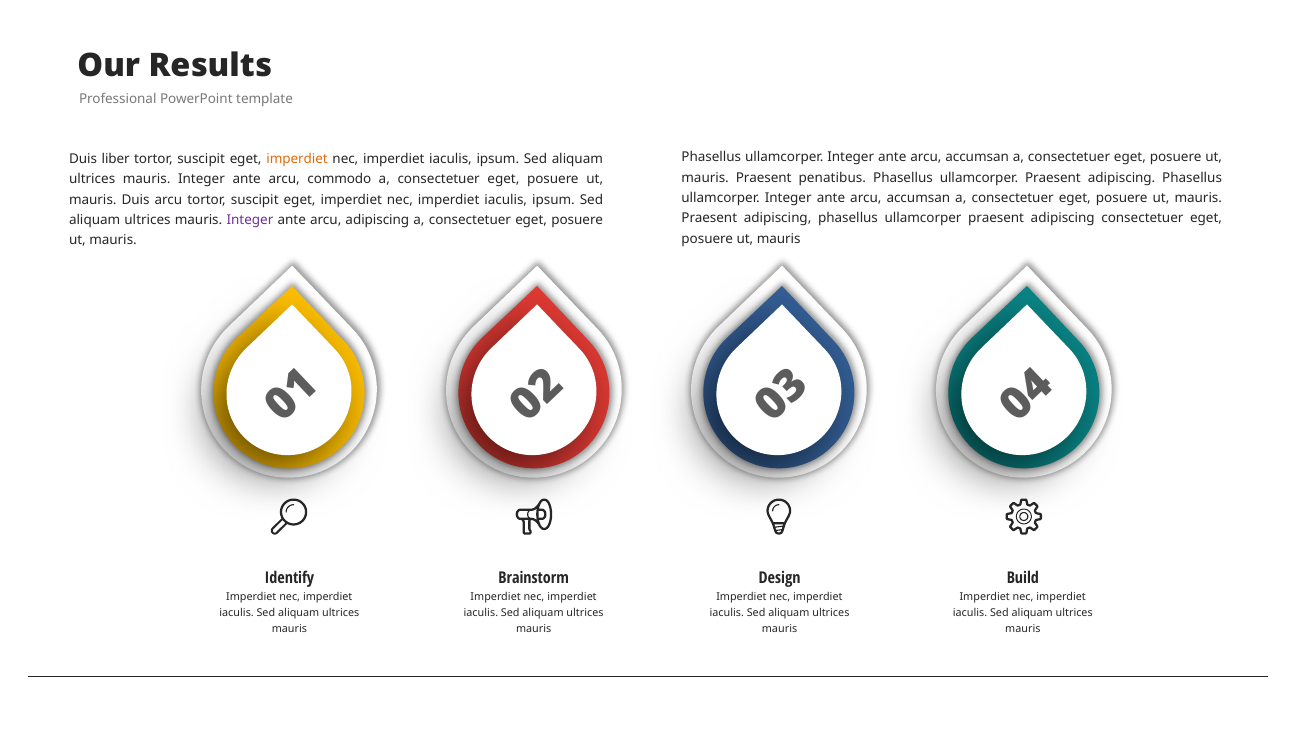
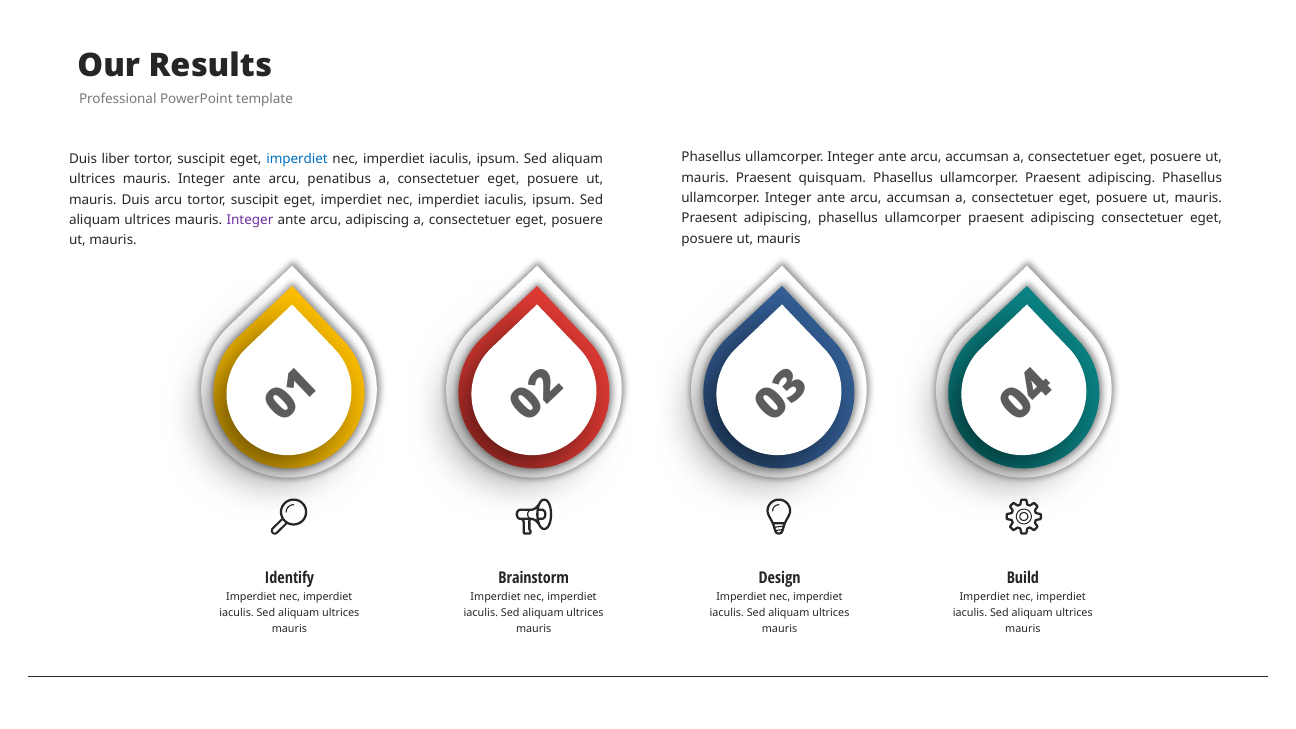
imperdiet at (297, 159) colour: orange -> blue
penatibus: penatibus -> quisquam
commodo: commodo -> penatibus
